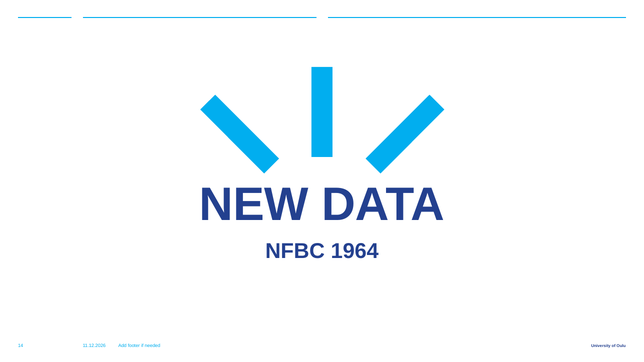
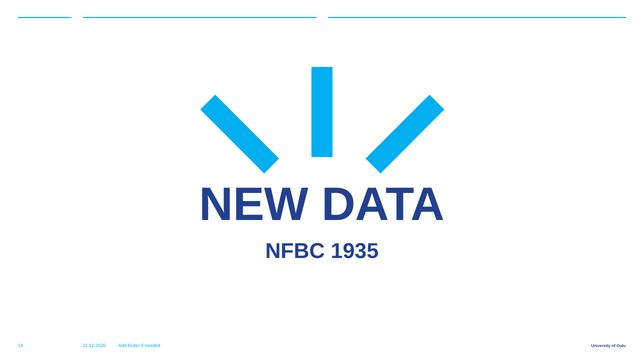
1964: 1964 -> 1935
